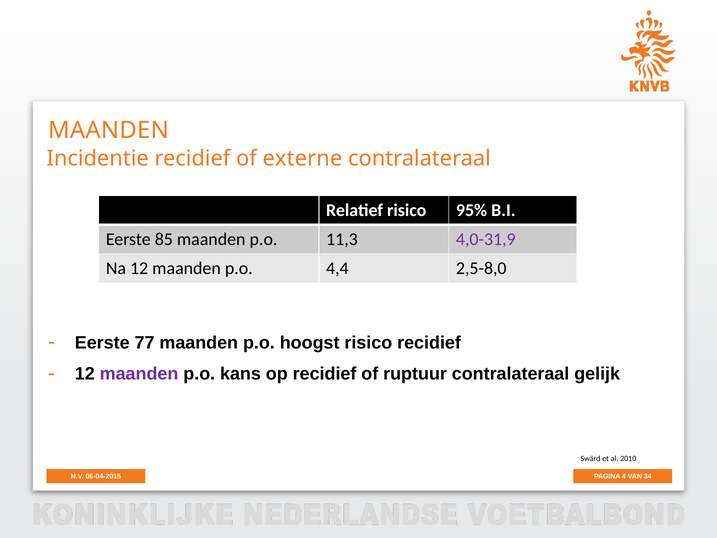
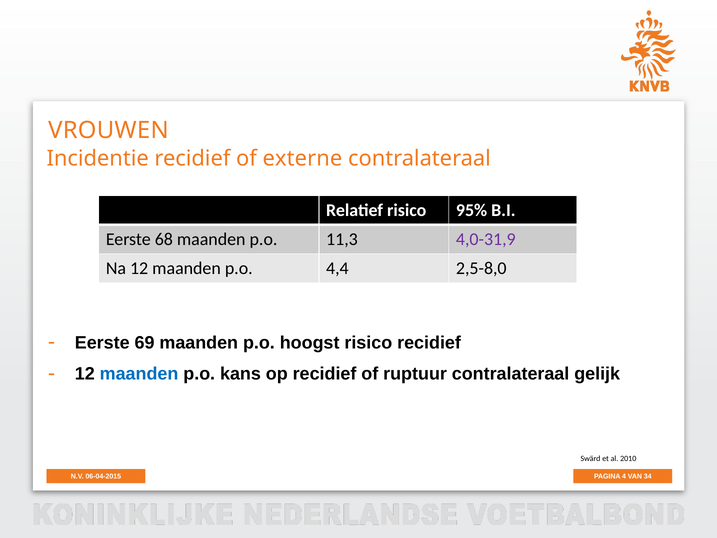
MAANDEN at (108, 130): MAANDEN -> VROUWEN
85: 85 -> 68
77: 77 -> 69
maanden at (139, 374) colour: purple -> blue
